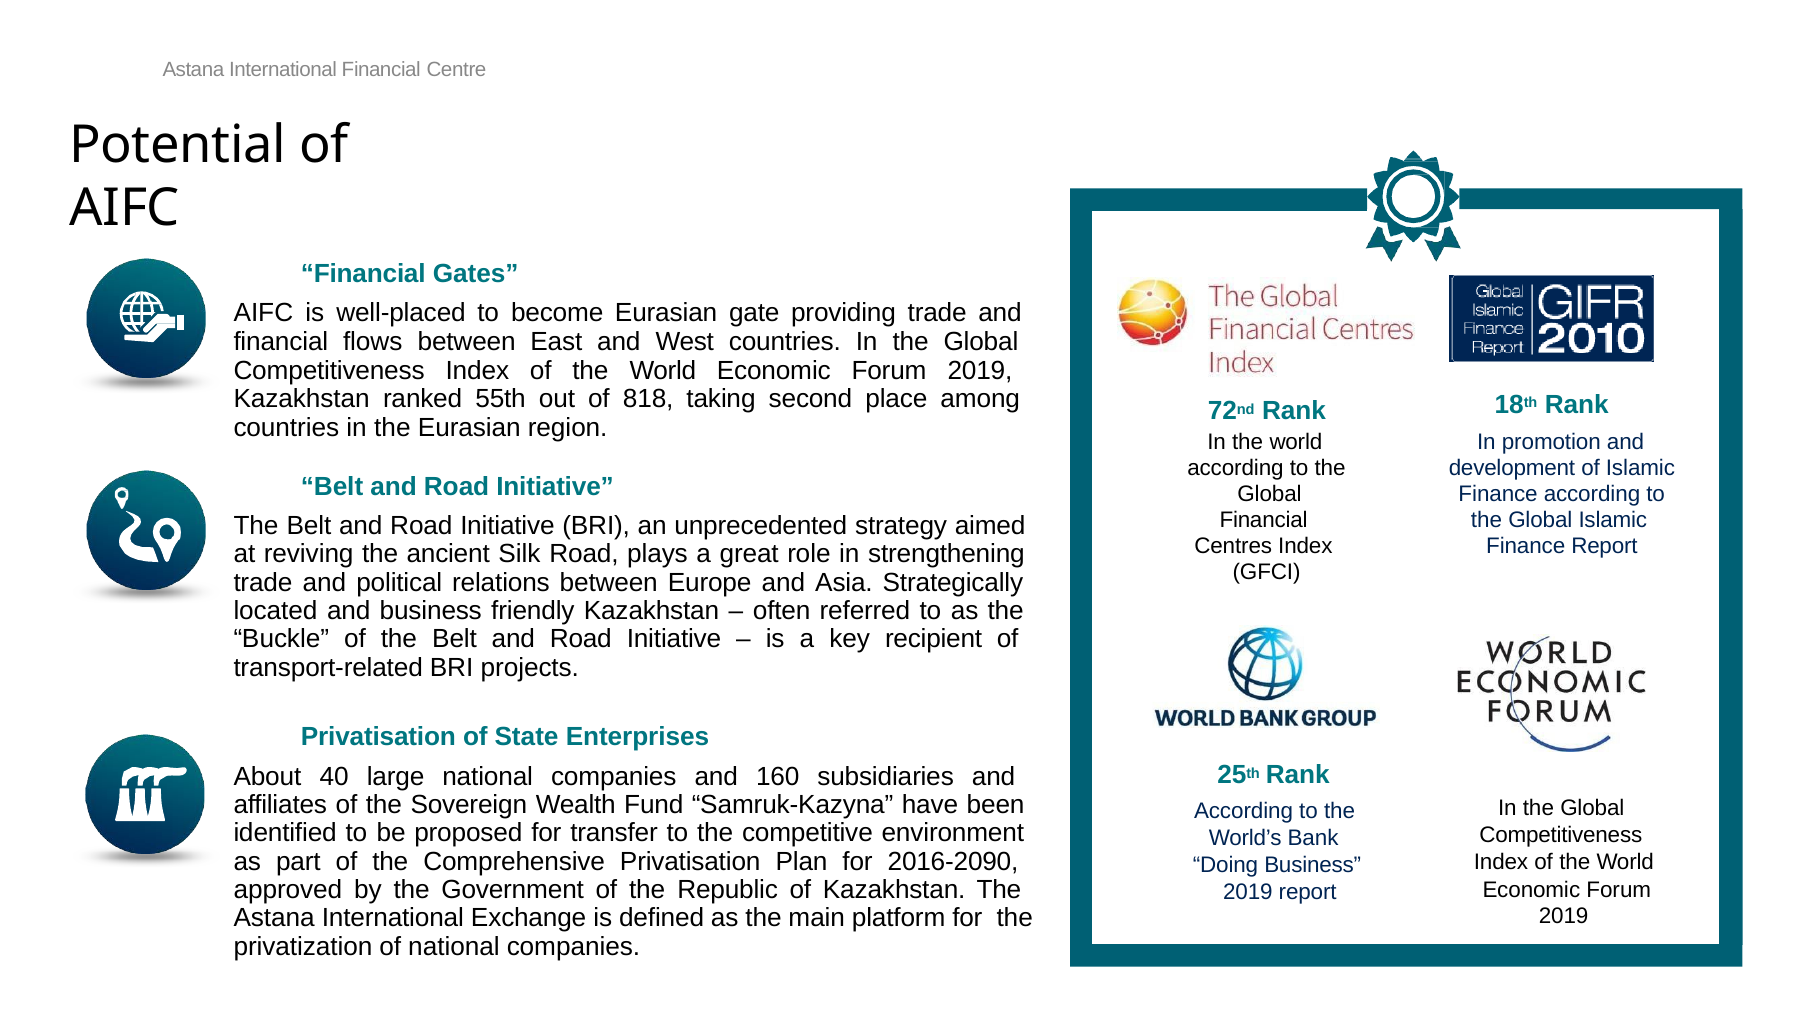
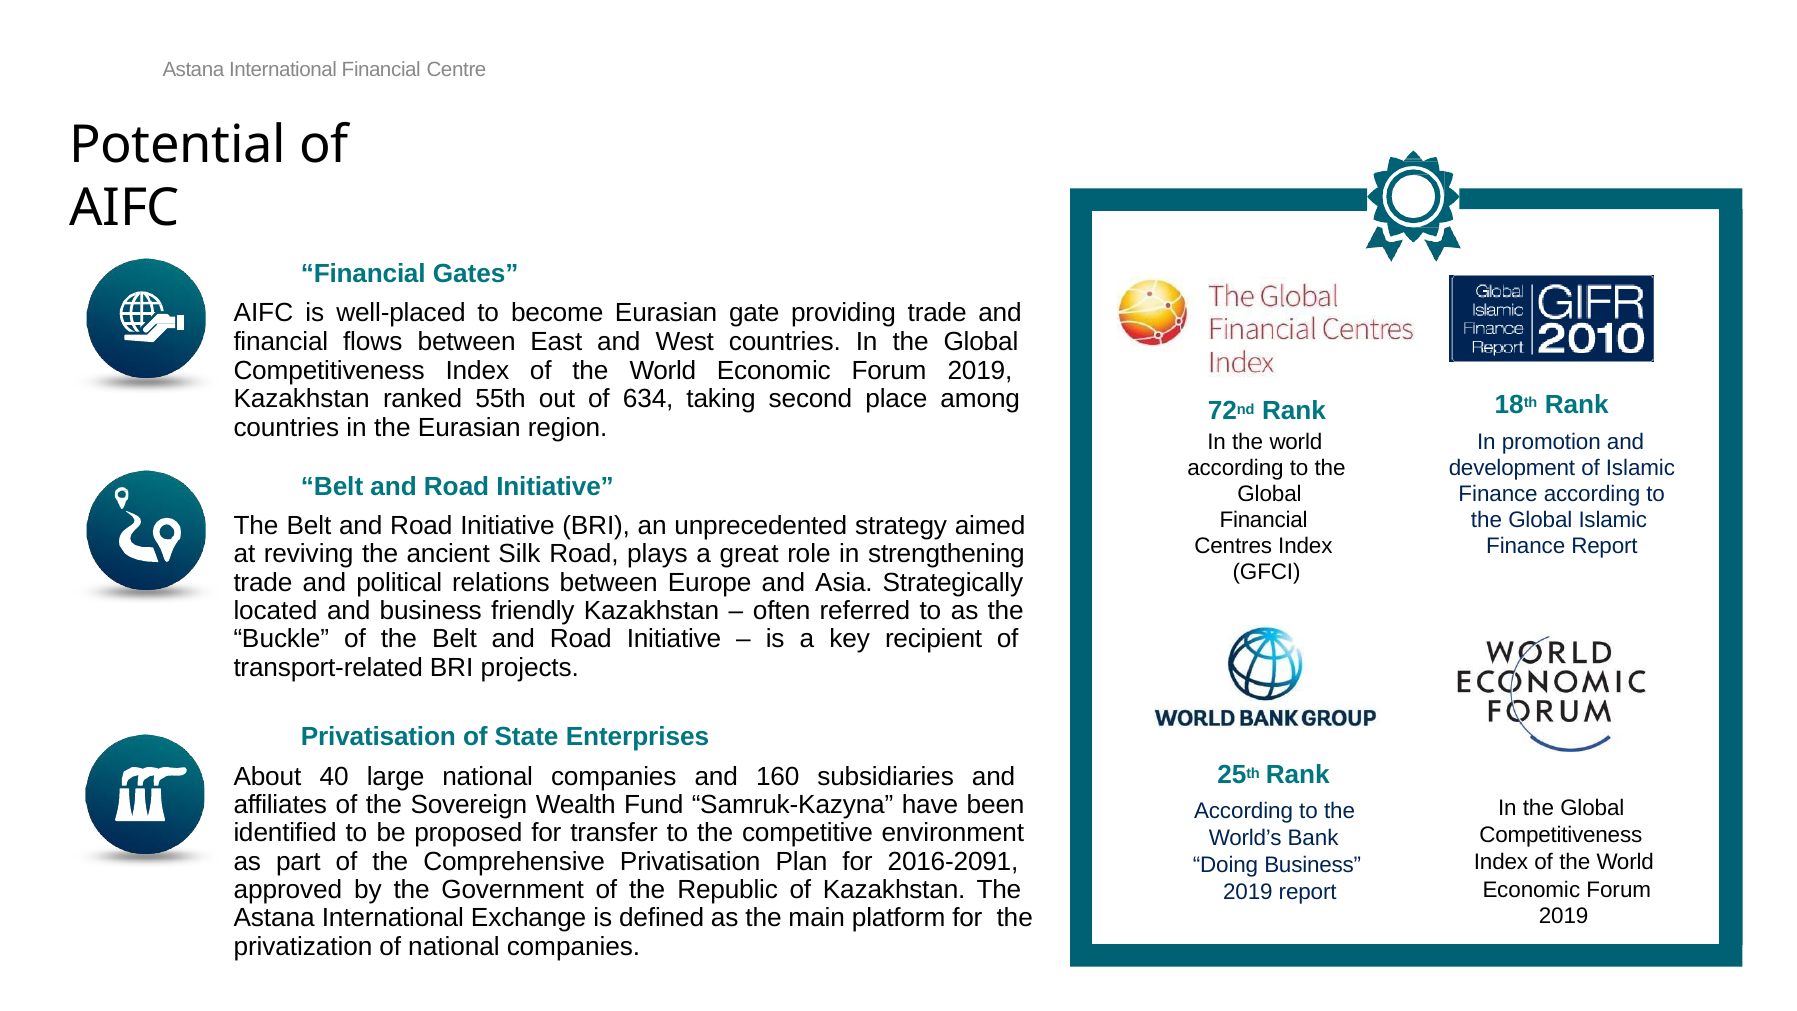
818: 818 -> 634
2016-2090: 2016-2090 -> 2016-2091
